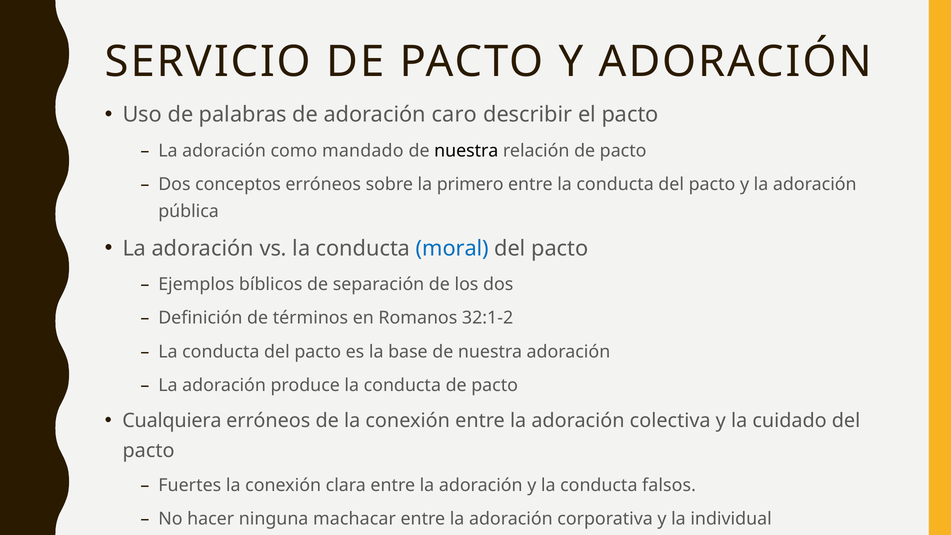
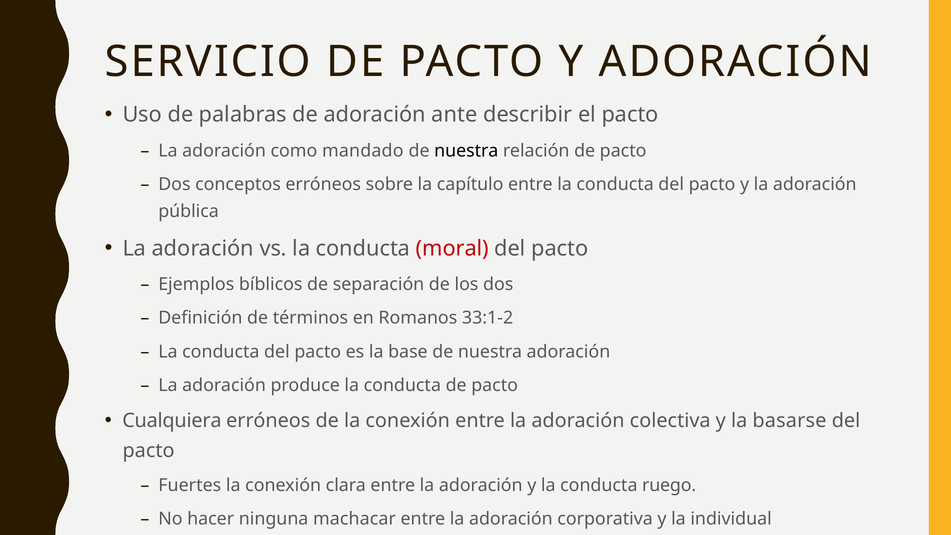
caro: caro -> ante
primero: primero -> capítulo
moral colour: blue -> red
32:1-2: 32:1-2 -> 33:1-2
cuidado: cuidado -> basarse
falsos: falsos -> ruego
